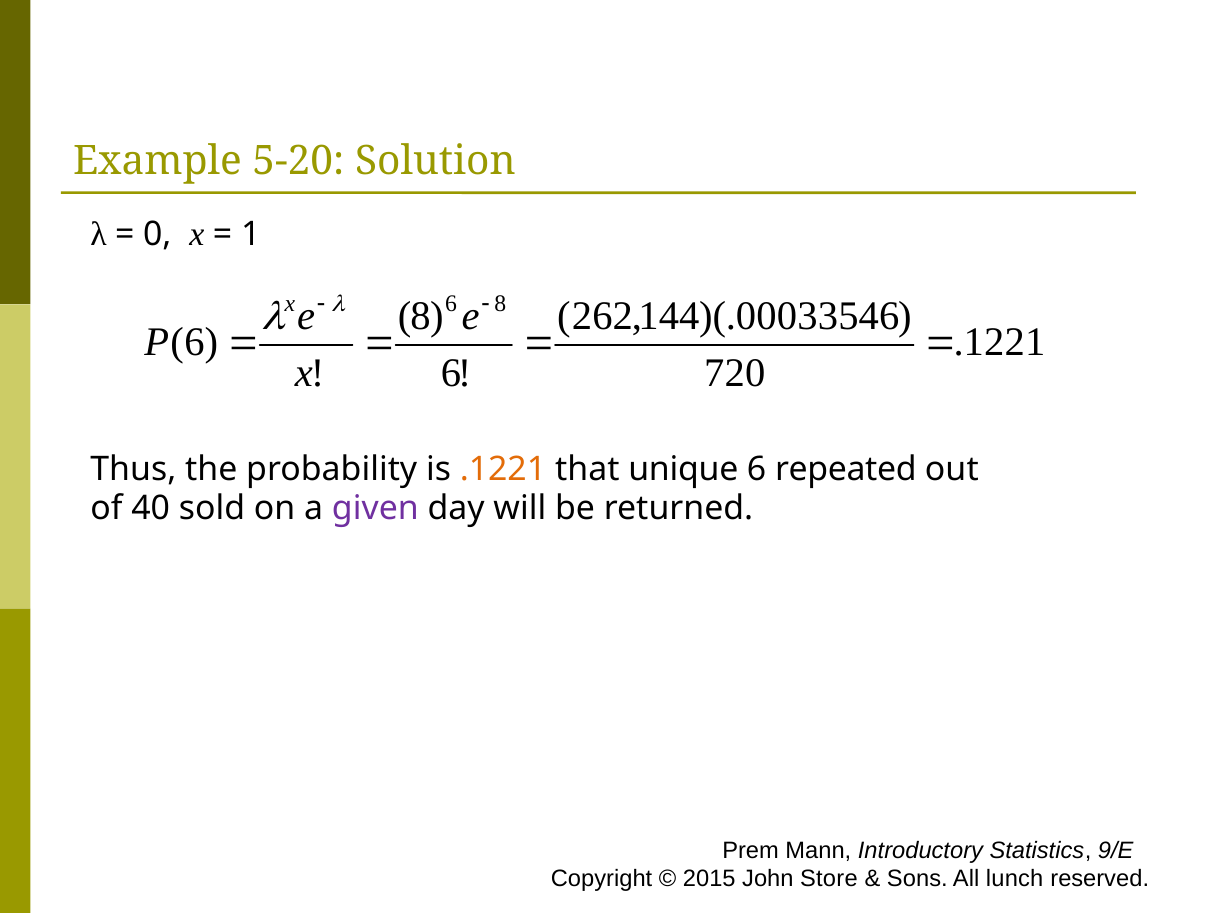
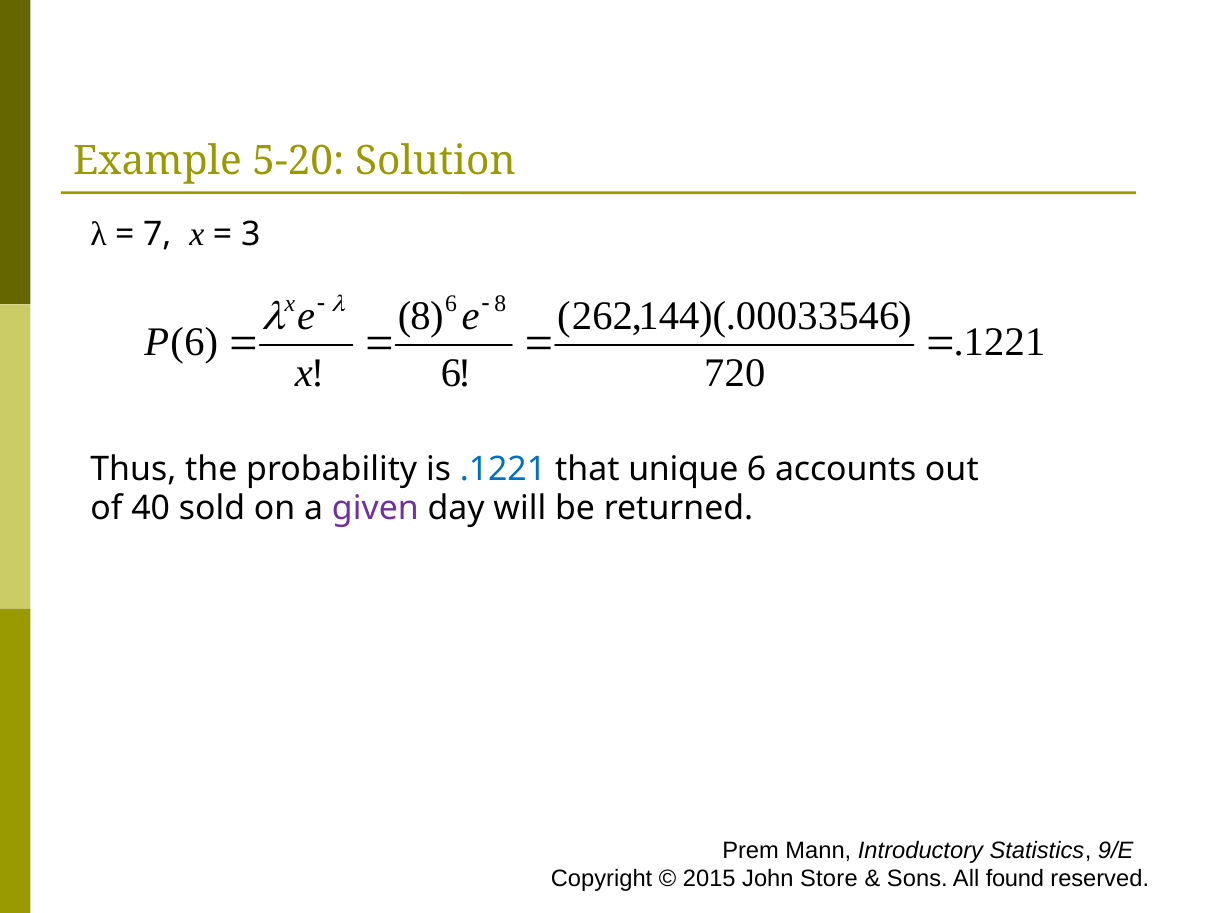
0: 0 -> 7
1: 1 -> 3
.1221 colour: orange -> blue
repeated: repeated -> accounts
lunch: lunch -> found
